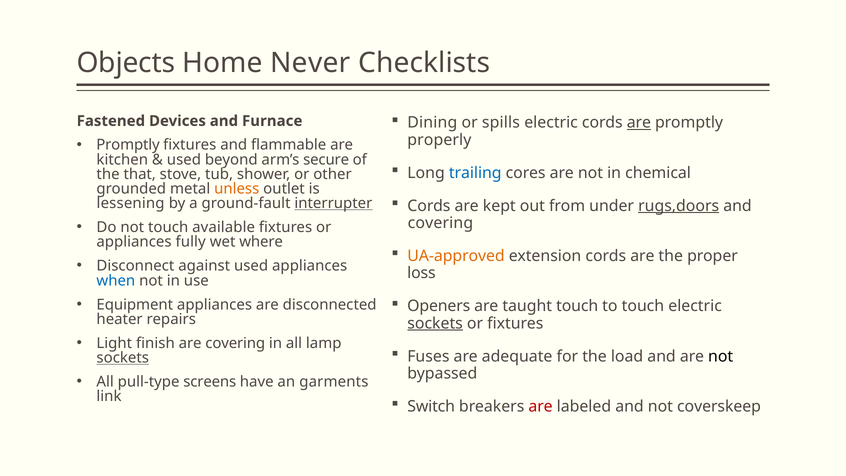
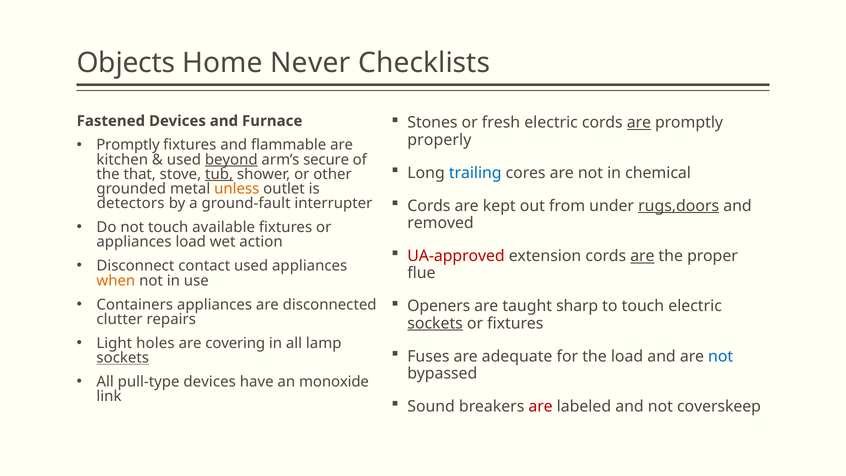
Dining: Dining -> Stones
spills: spills -> fresh
beyond underline: none -> present
tub underline: none -> present
lessening: lessening -> detectors
interrupter underline: present -> none
covering at (440, 223): covering -> removed
appliances fully: fully -> load
where: where -> action
UA-approved colour: orange -> red
are at (642, 256) underline: none -> present
against: against -> contact
loss: loss -> flue
when colour: blue -> orange
Equipment: Equipment -> Containers
taught touch: touch -> sharp
heater: heater -> clutter
finish: finish -> holes
not at (721, 356) colour: black -> blue
pull-type screens: screens -> devices
garments: garments -> monoxide
Switch: Switch -> Sound
